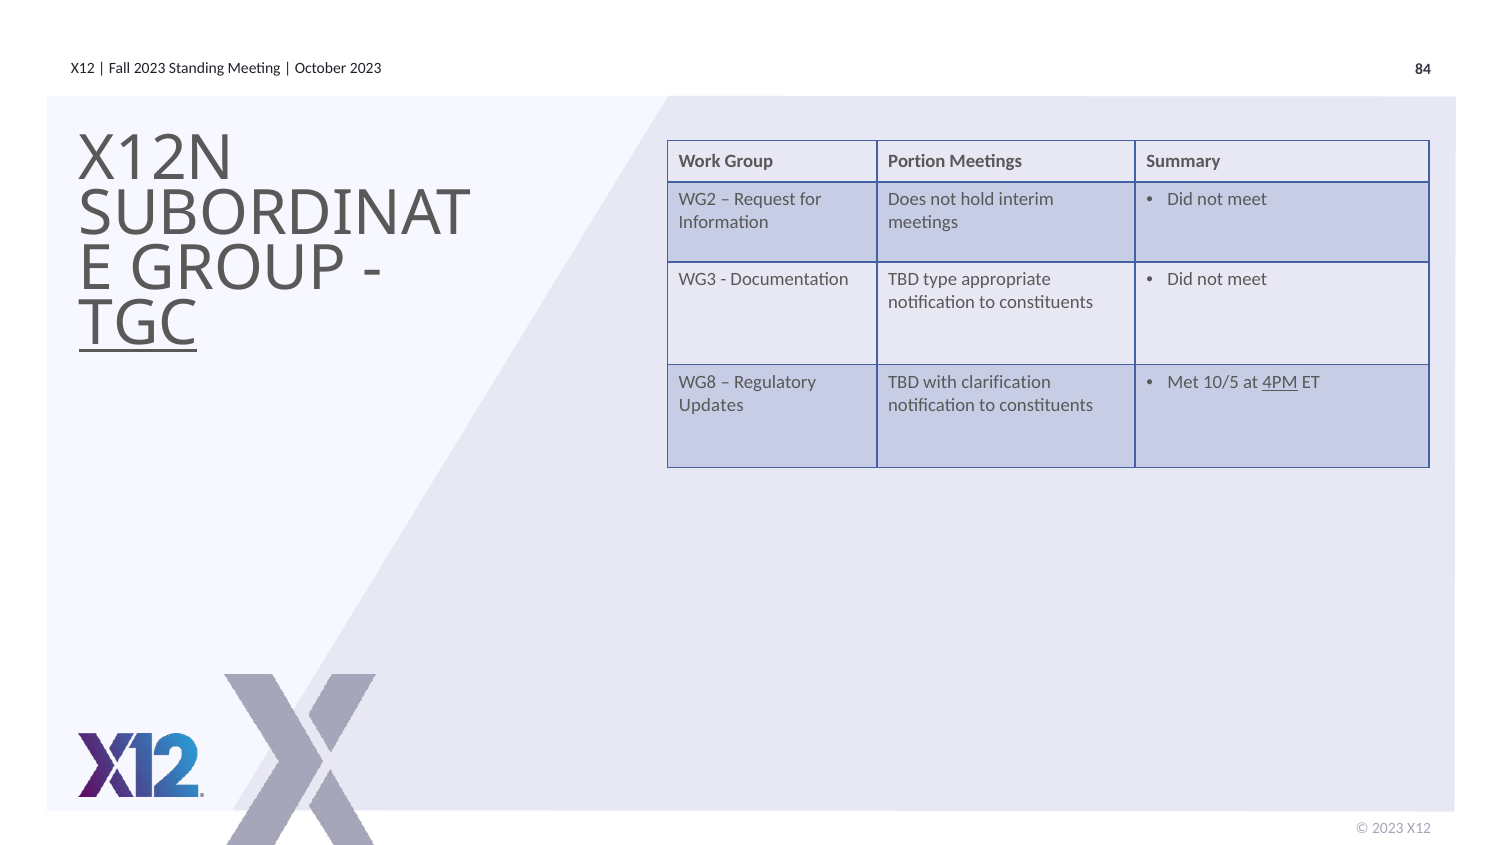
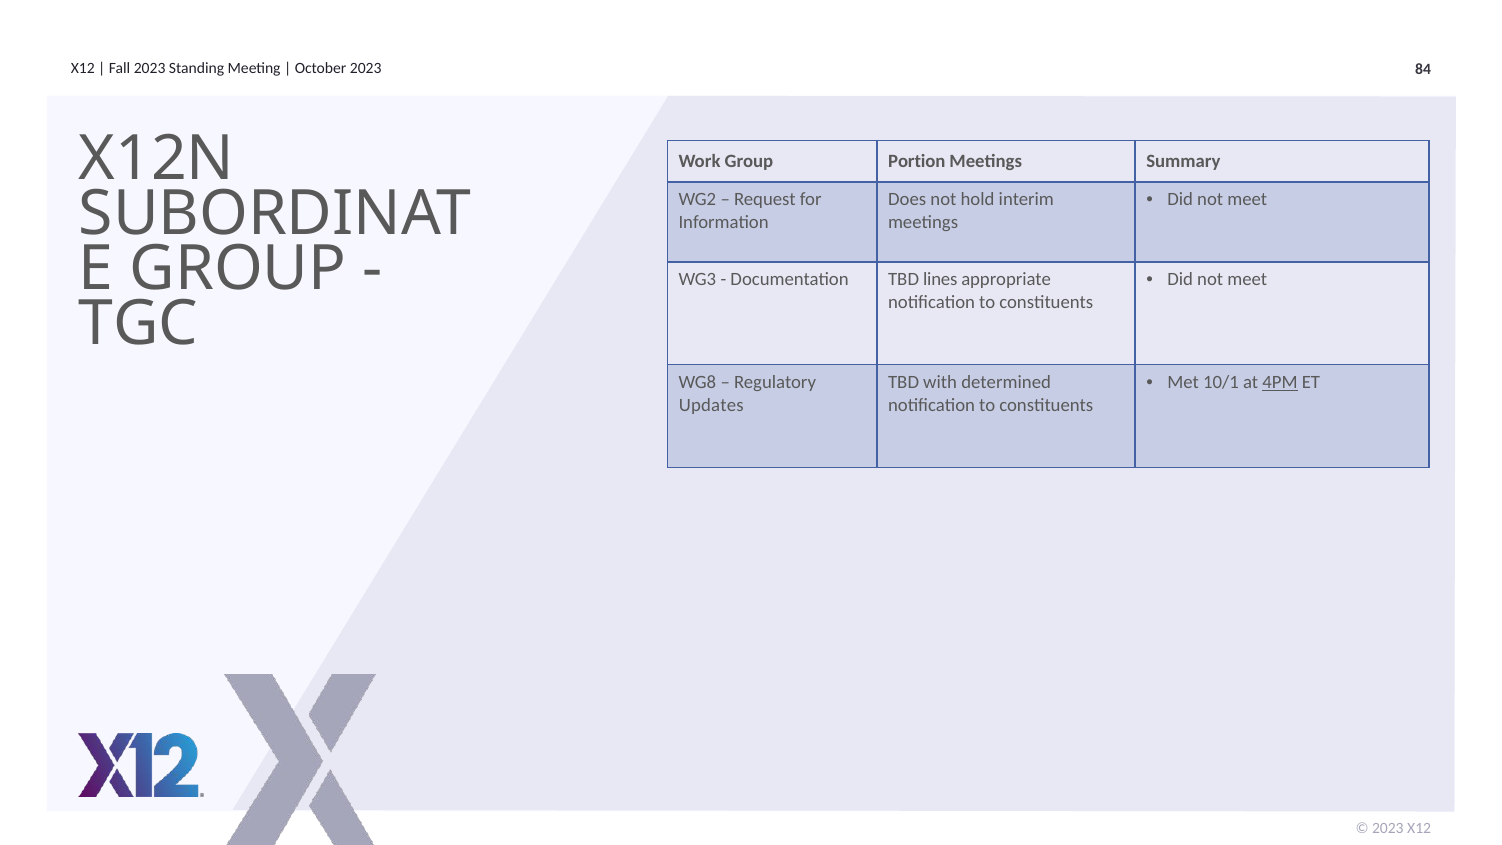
type: type -> lines
TGC underline: present -> none
10/5: 10/5 -> 10/1
clarification: clarification -> determined
